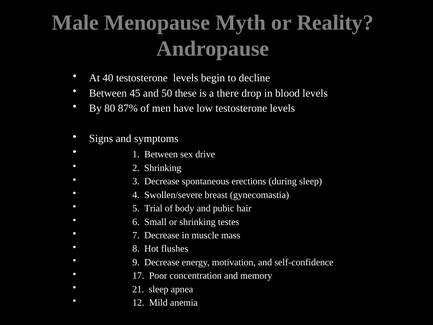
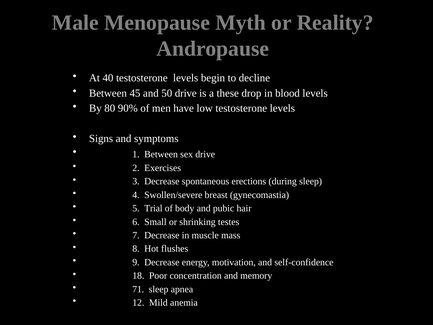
50 these: these -> drive
there: there -> these
87%: 87% -> 90%
2 Shrinking: Shrinking -> Exercises
17: 17 -> 18
21: 21 -> 71
